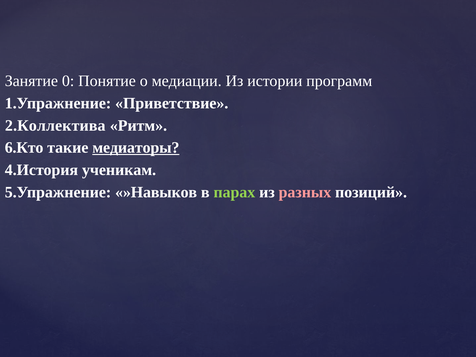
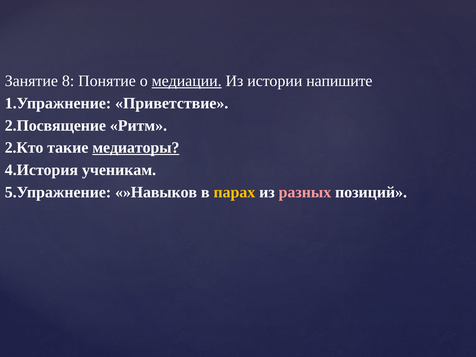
0: 0 -> 8
медиации underline: none -> present
программ: программ -> напишите
2.Коллектива: 2.Коллектива -> 2.Посвящение
6.Кто: 6.Кто -> 2.Кто
парах colour: light green -> yellow
